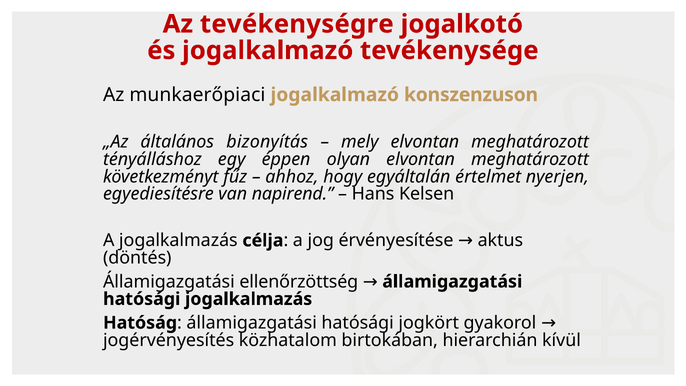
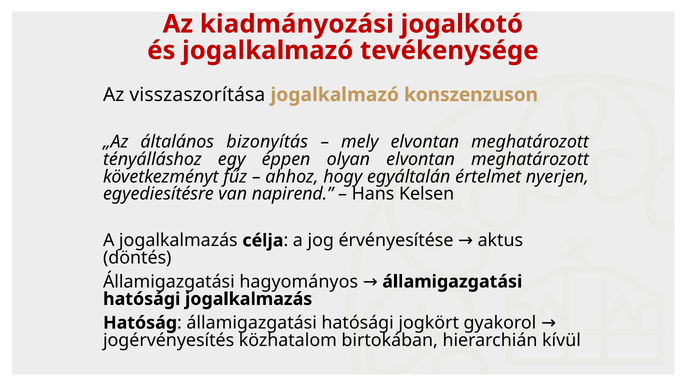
tevékenységre: tevékenységre -> kiadmányozási
munkaerőpiaci: munkaerőpiaci -> visszaszorítása
ellenőrzöttség: ellenőrzöttség -> hagyományos
